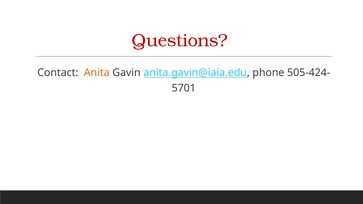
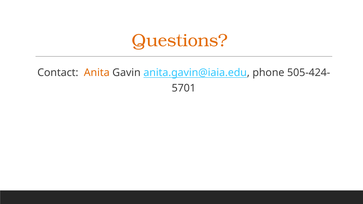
Questions colour: red -> orange
